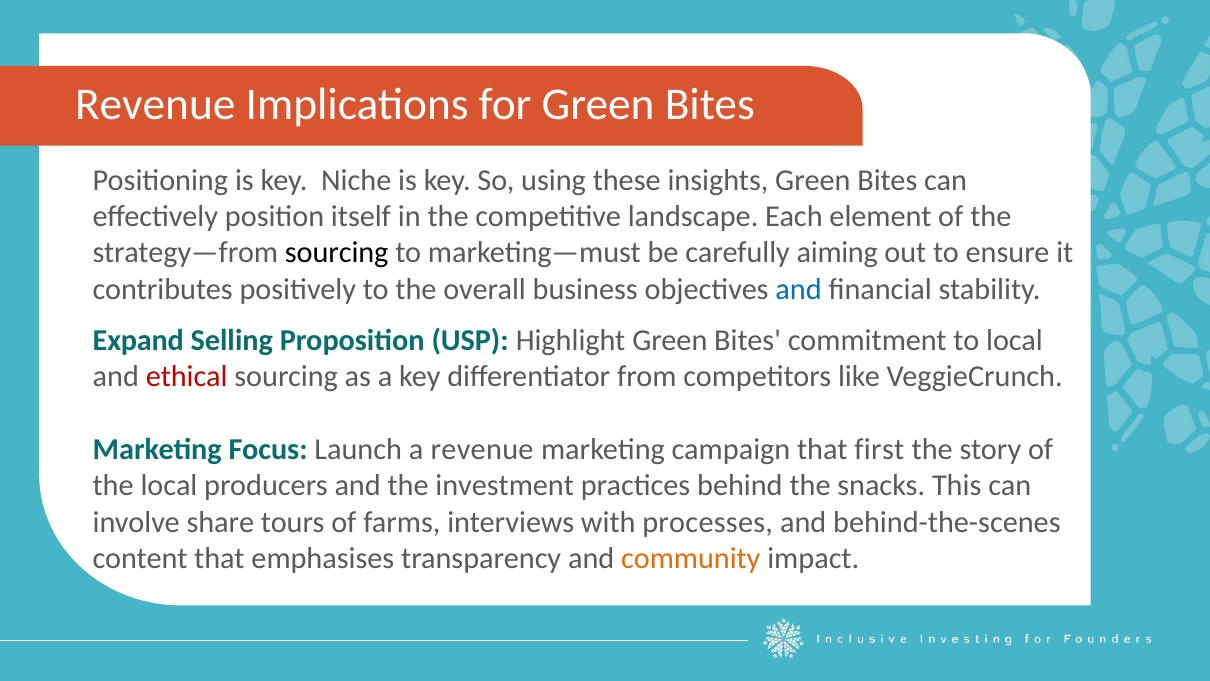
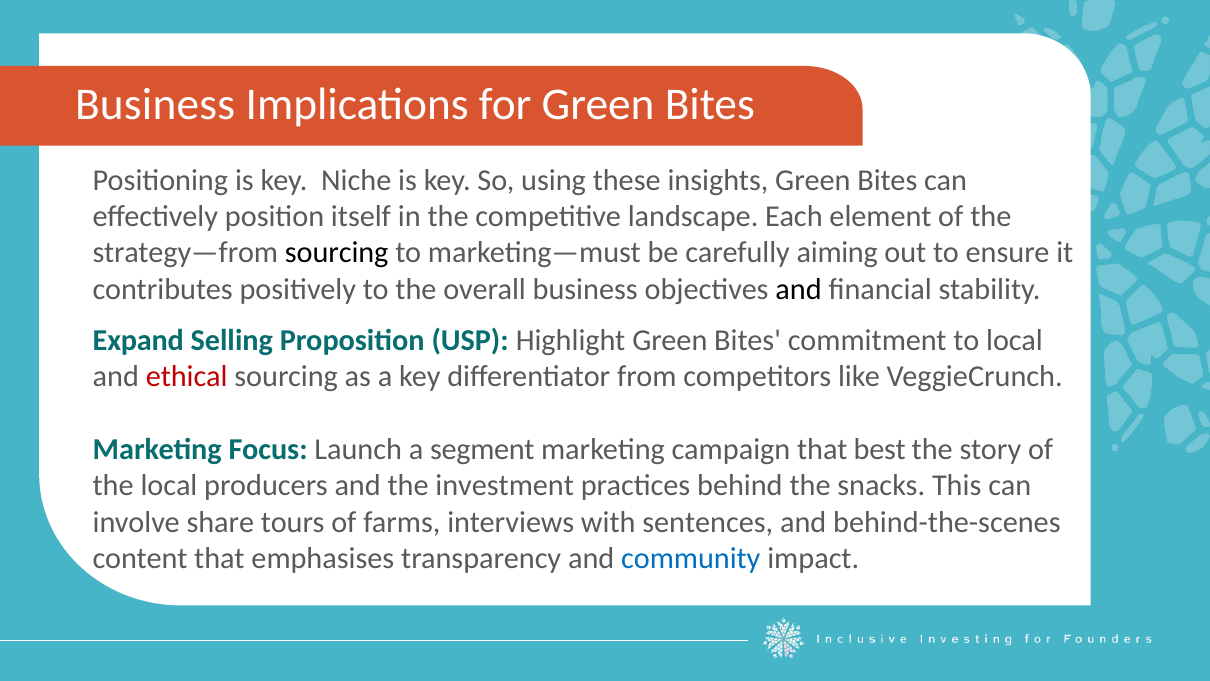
Revenue at (155, 104): Revenue -> Business
and at (799, 289) colour: blue -> black
a revenue: revenue -> segment
first: first -> best
processes: processes -> sentences
community colour: orange -> blue
